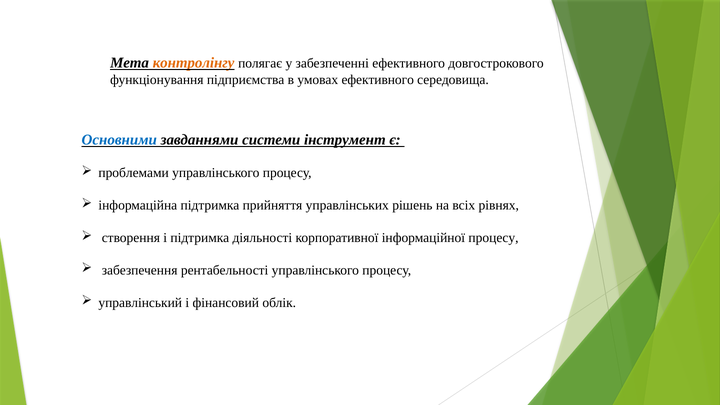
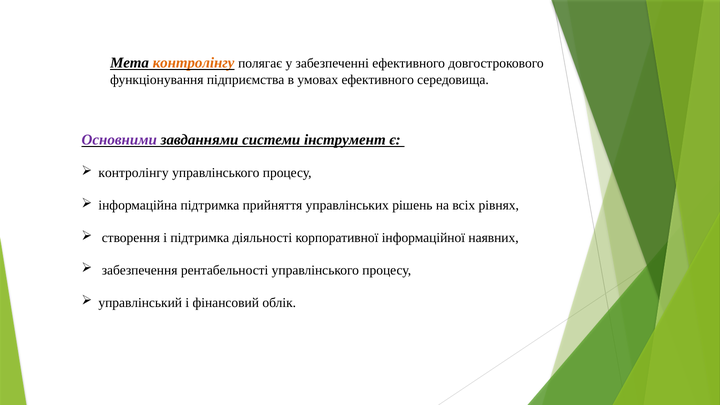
Основними colour: blue -> purple
проблемами at (134, 173): проблемами -> контролінгу
інформаційної процесу: процесу -> наявних
